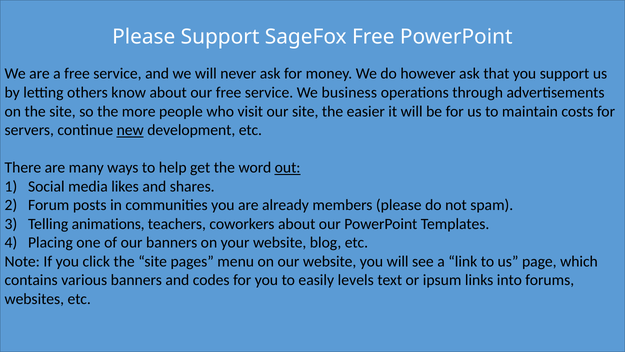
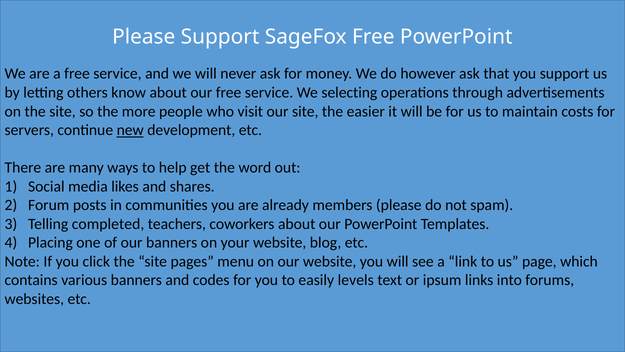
business: business -> selecting
out underline: present -> none
animations: animations -> completed
